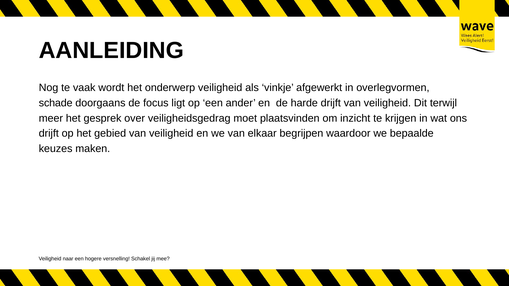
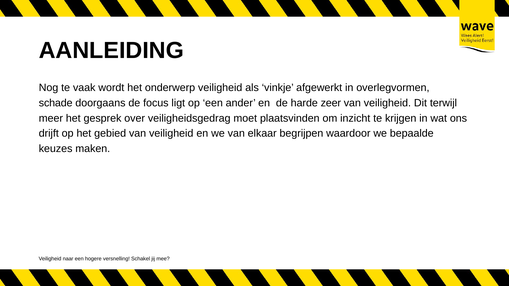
harde drijft: drijft -> zeer
